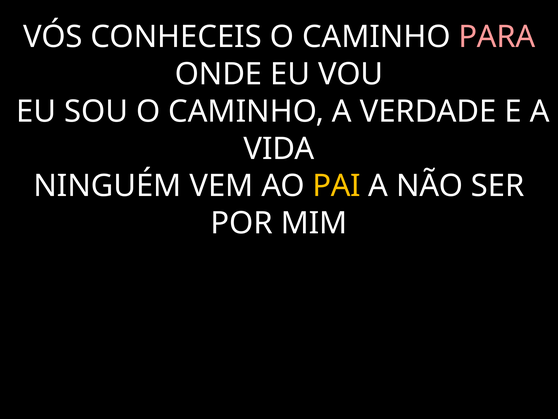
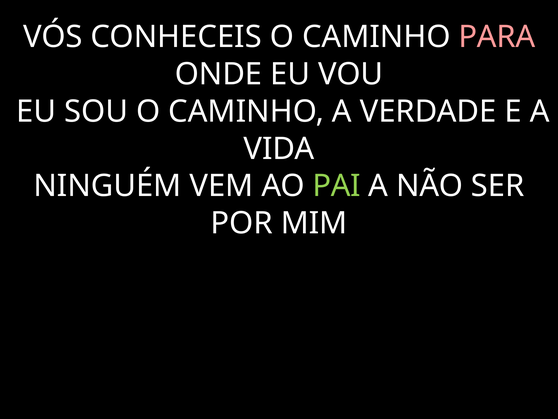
PAI colour: yellow -> light green
